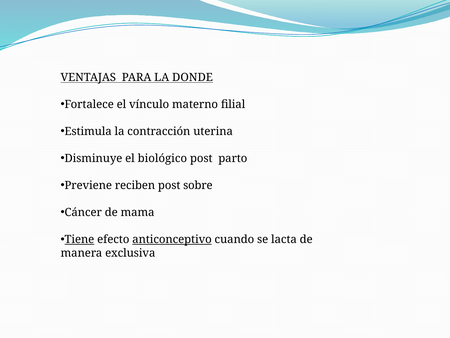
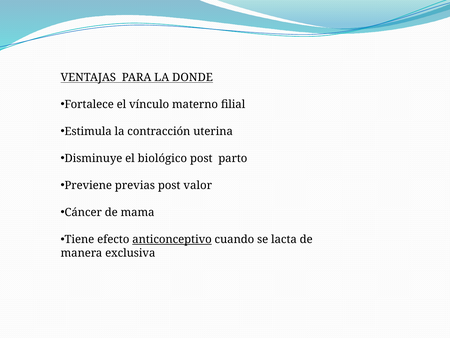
reciben: reciben -> previas
sobre: sobre -> valor
Tiene underline: present -> none
